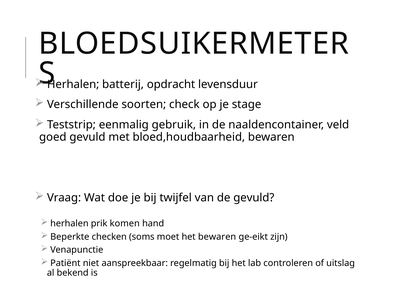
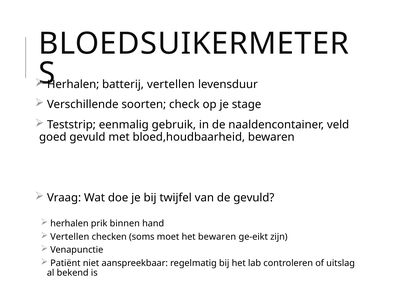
batterij opdracht: opdracht -> vertellen
komen: komen -> binnen
Beperkte at (70, 237): Beperkte -> Vertellen
